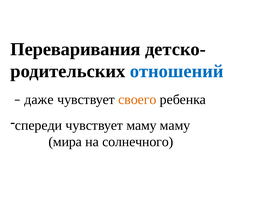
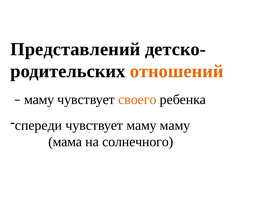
Переваривания: Переваривания -> Представлений
отношений colour: blue -> orange
даже at (39, 100): даже -> маму
мира: мира -> мама
